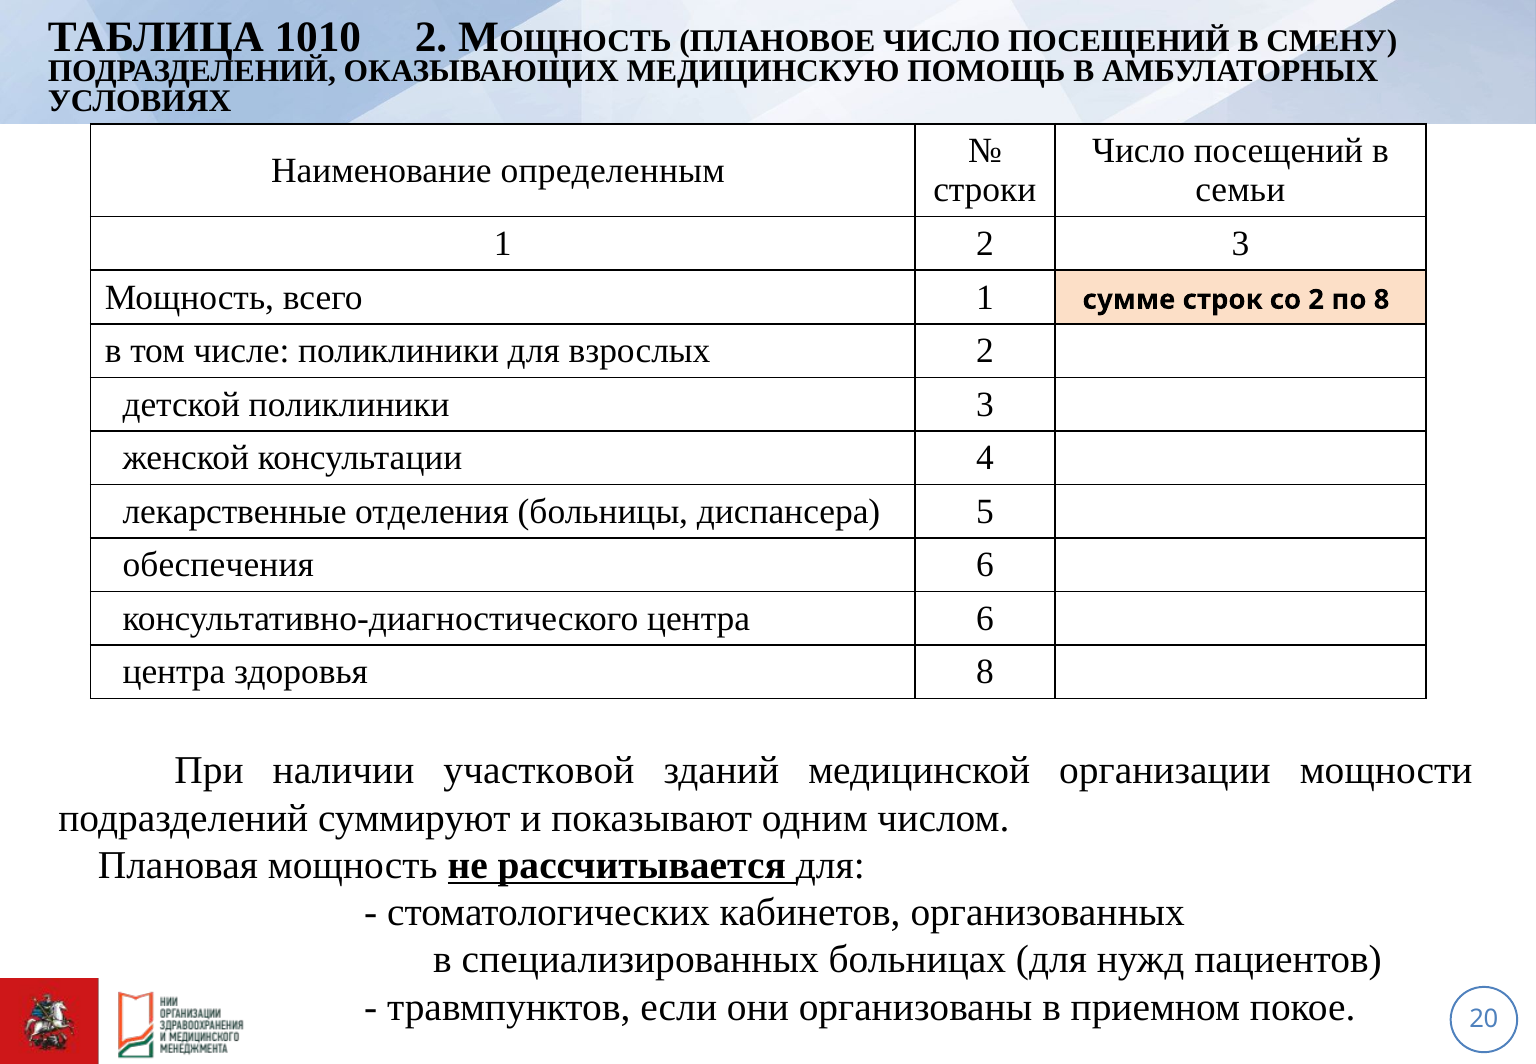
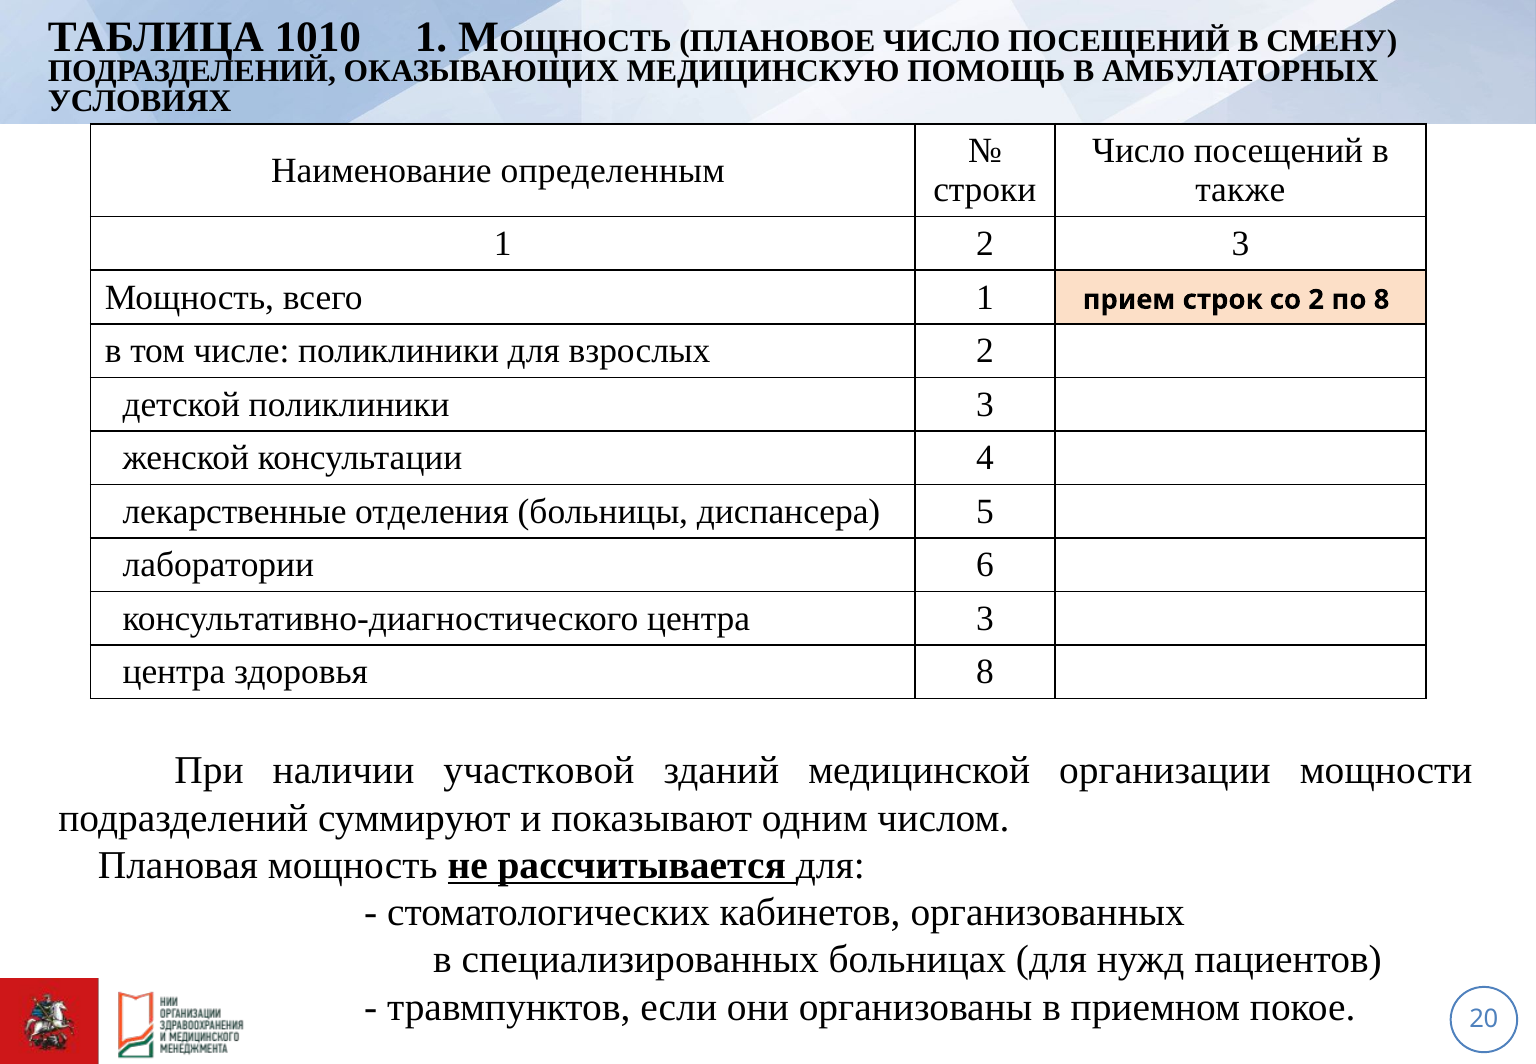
1010 2: 2 -> 1
семьи: семьи -> также
сумме: сумме -> прием
обеспечения: обеспечения -> лаборатории
центра 6: 6 -> 3
